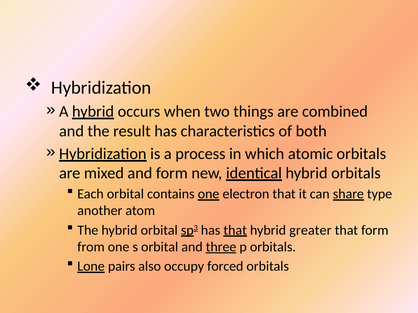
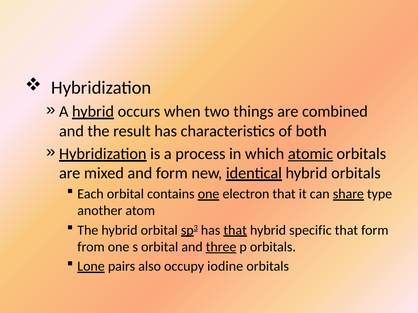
atomic underline: none -> present
greater: greater -> specific
forced: forced -> iodine
